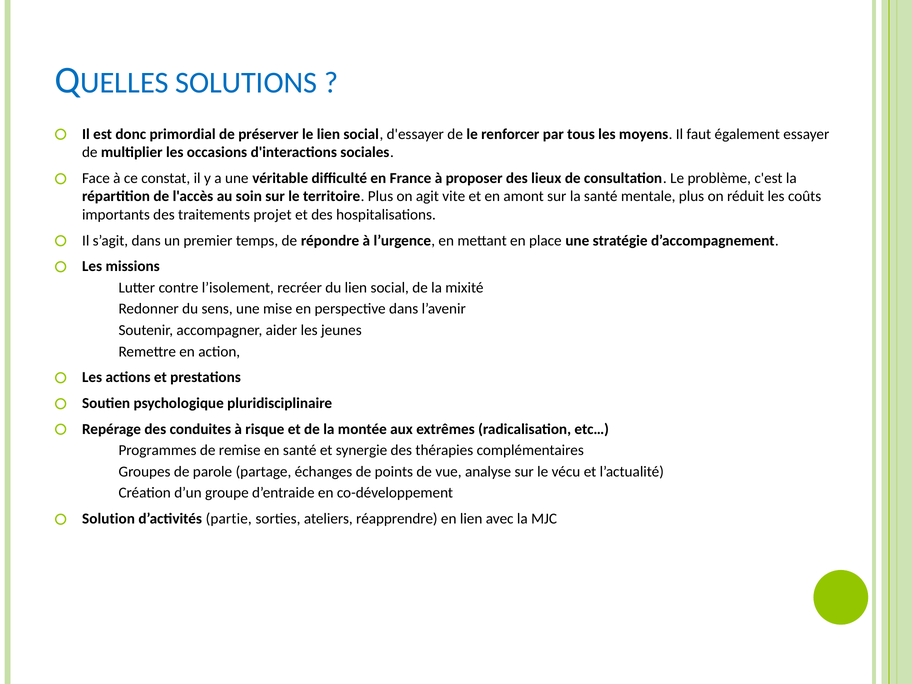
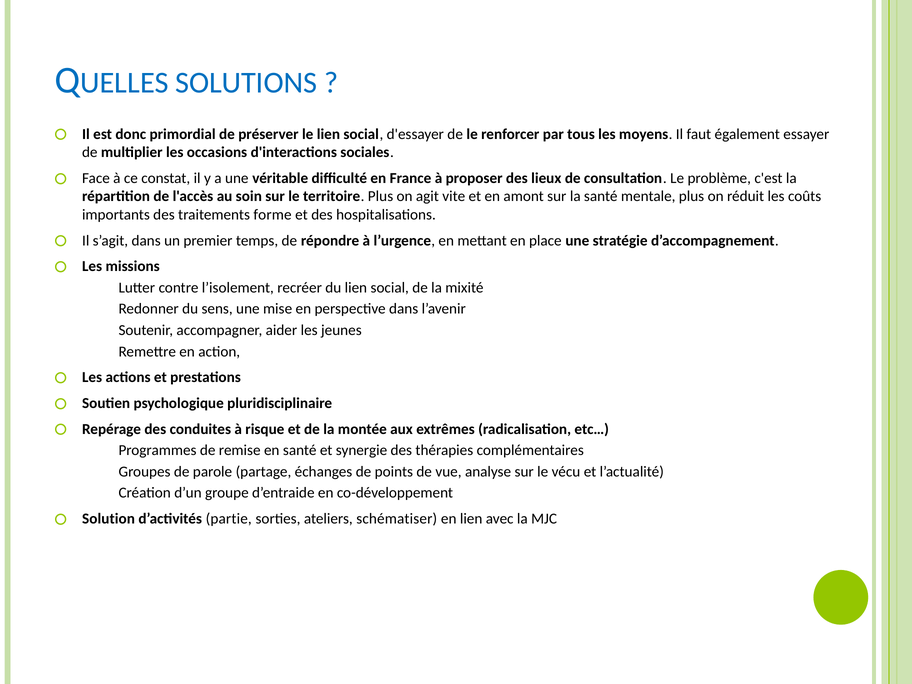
projet: projet -> forme
réapprendre: réapprendre -> schématiser
